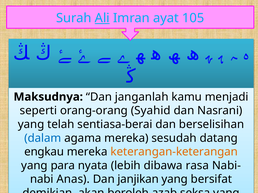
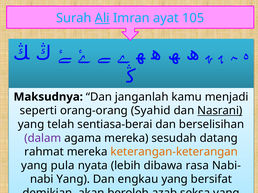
Nasrani underline: none -> present
dalam colour: blue -> purple
engkau: engkau -> rahmat
para: para -> pula
Anas at (73, 180): Anas -> Yang
janjikan: janjikan -> engkau
